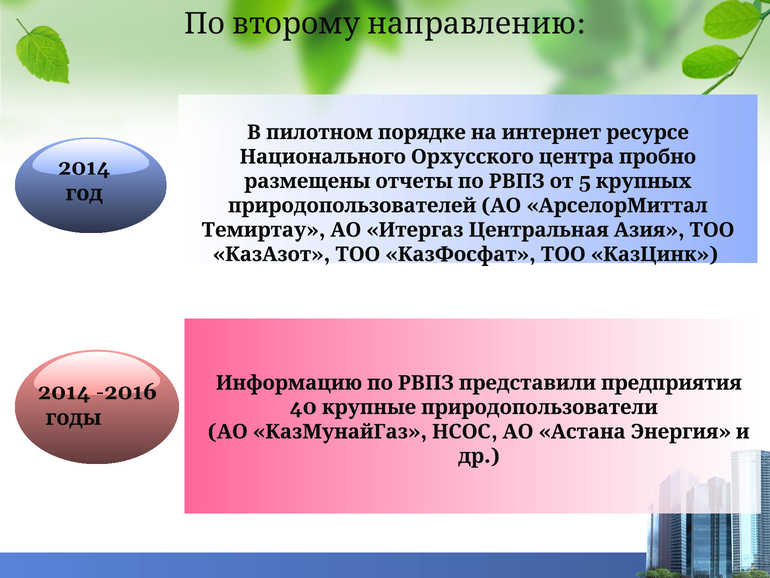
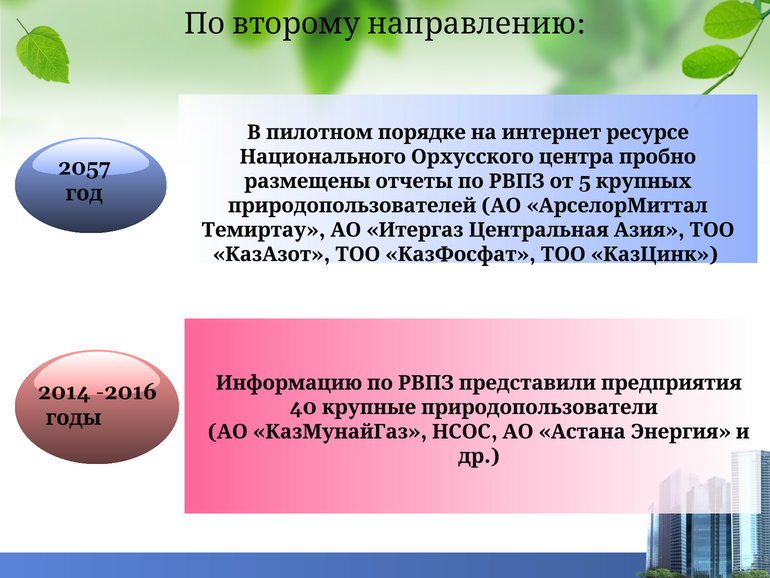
2014 at (84, 167): 2014 -> 2057
